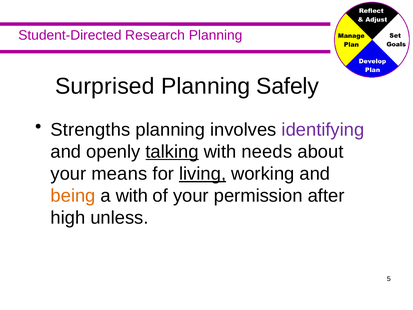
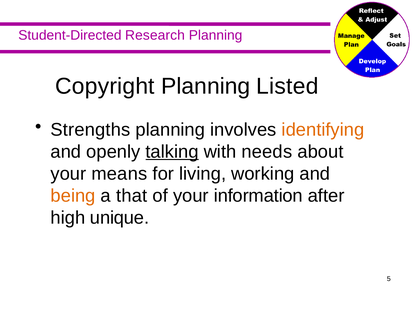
Surprised: Surprised -> Copyright
Safely: Safely -> Listed
identifying colour: purple -> orange
living underline: present -> none
a with: with -> that
permission: permission -> information
unless: unless -> unique
